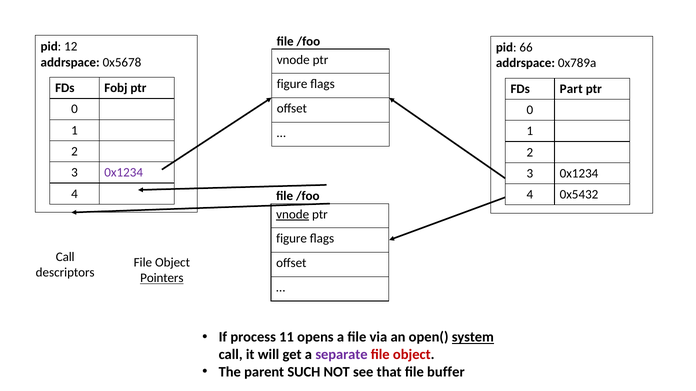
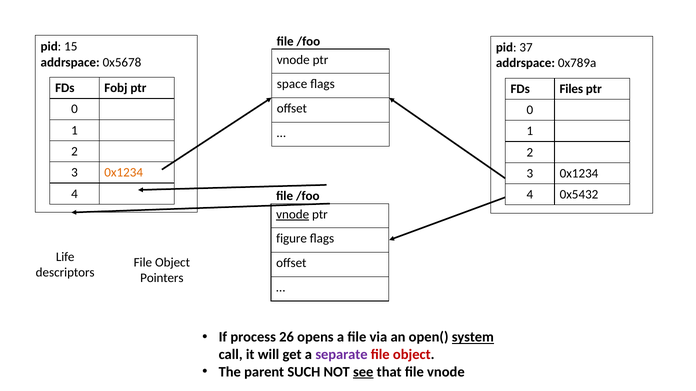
12: 12 -> 15
66: 66 -> 37
figure at (292, 84): figure -> space
Part: Part -> Files
0x1234 at (124, 173) colour: purple -> orange
Call at (65, 257): Call -> Life
Pointers underline: present -> none
11: 11 -> 26
see underline: none -> present
file buffer: buffer -> vnode
